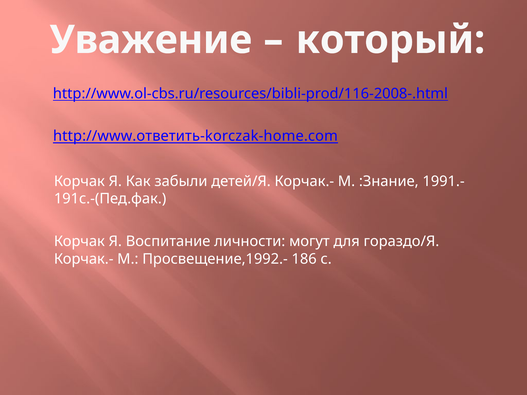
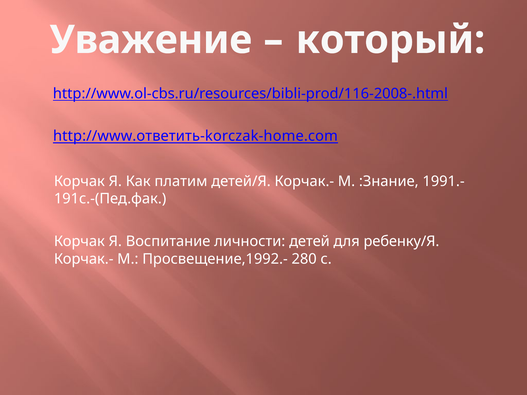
забыли: забыли -> платим
могут: могут -> детей
гораздо/Я: гораздо/Я -> ребенку/Я
186: 186 -> 280
